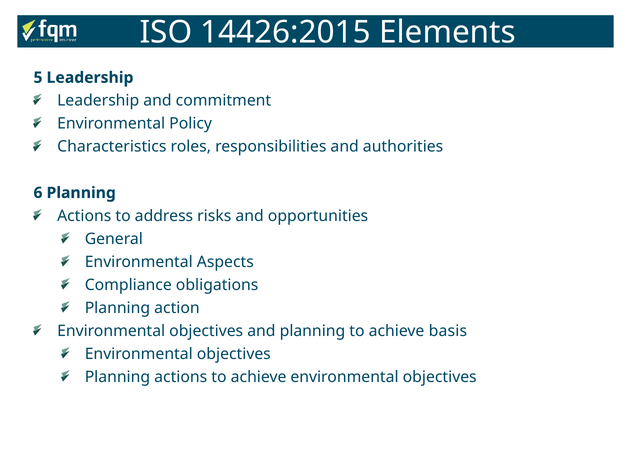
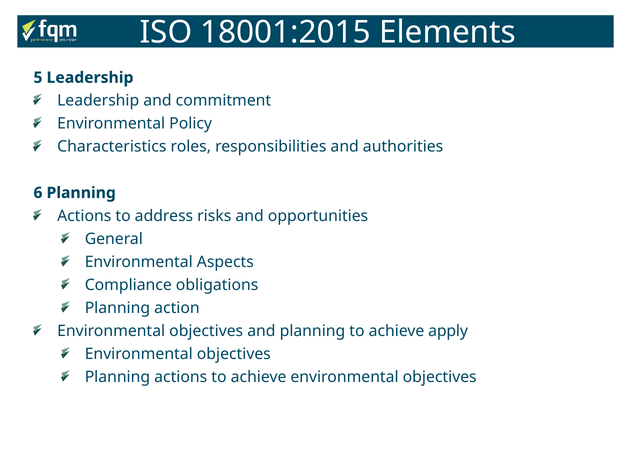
14426:2015: 14426:2015 -> 18001:2015
basis: basis -> apply
